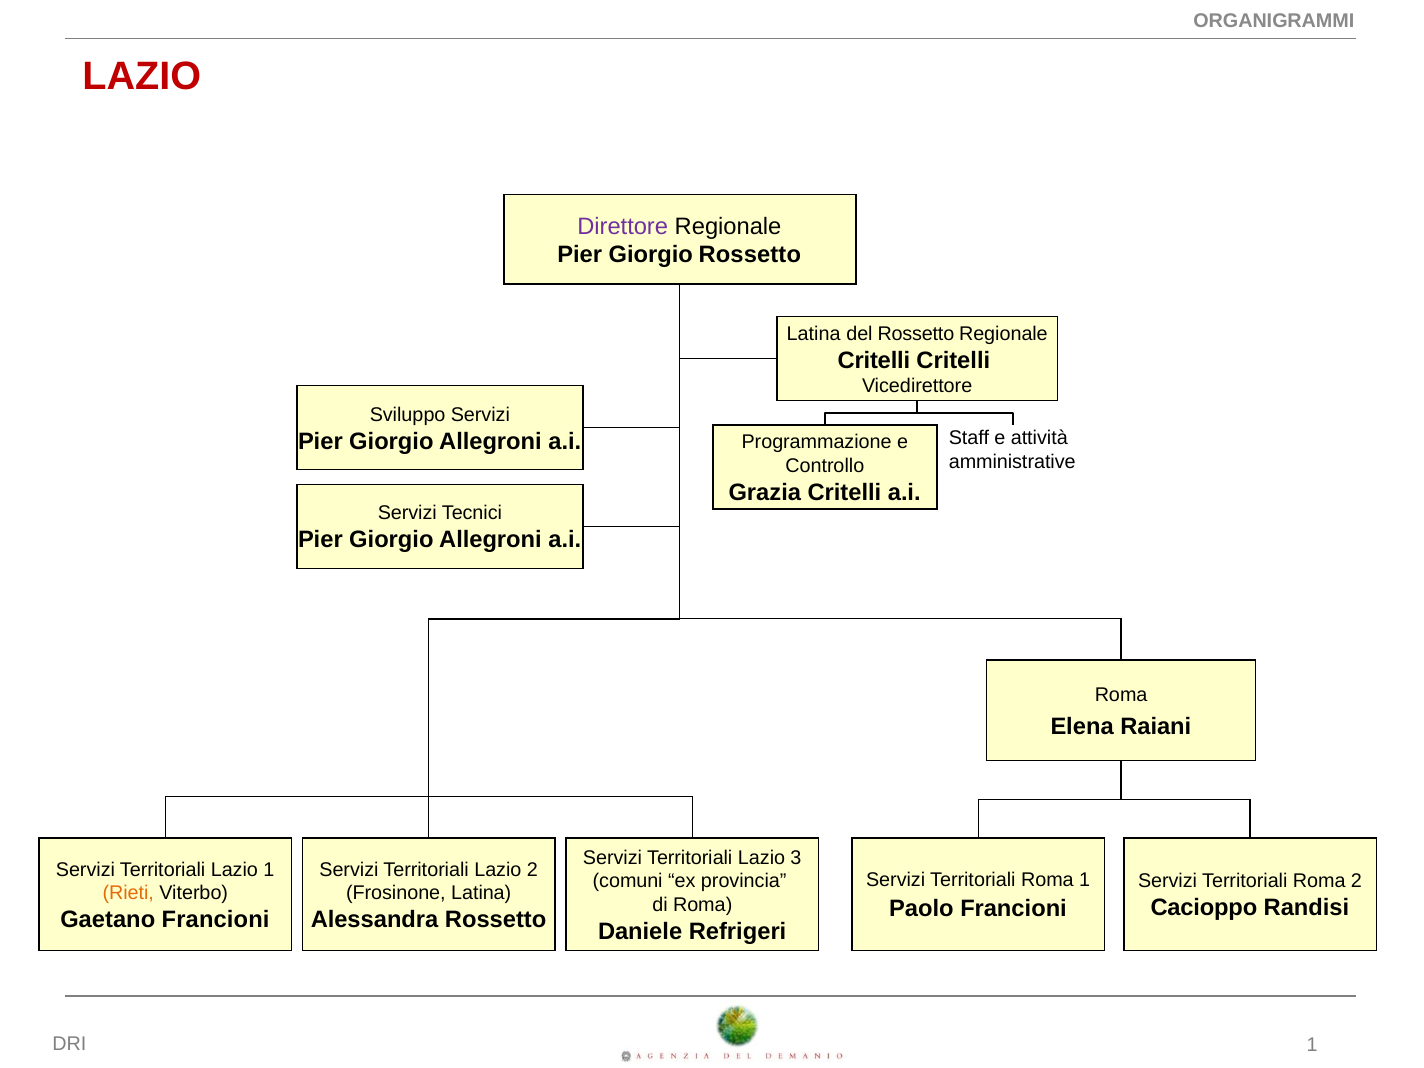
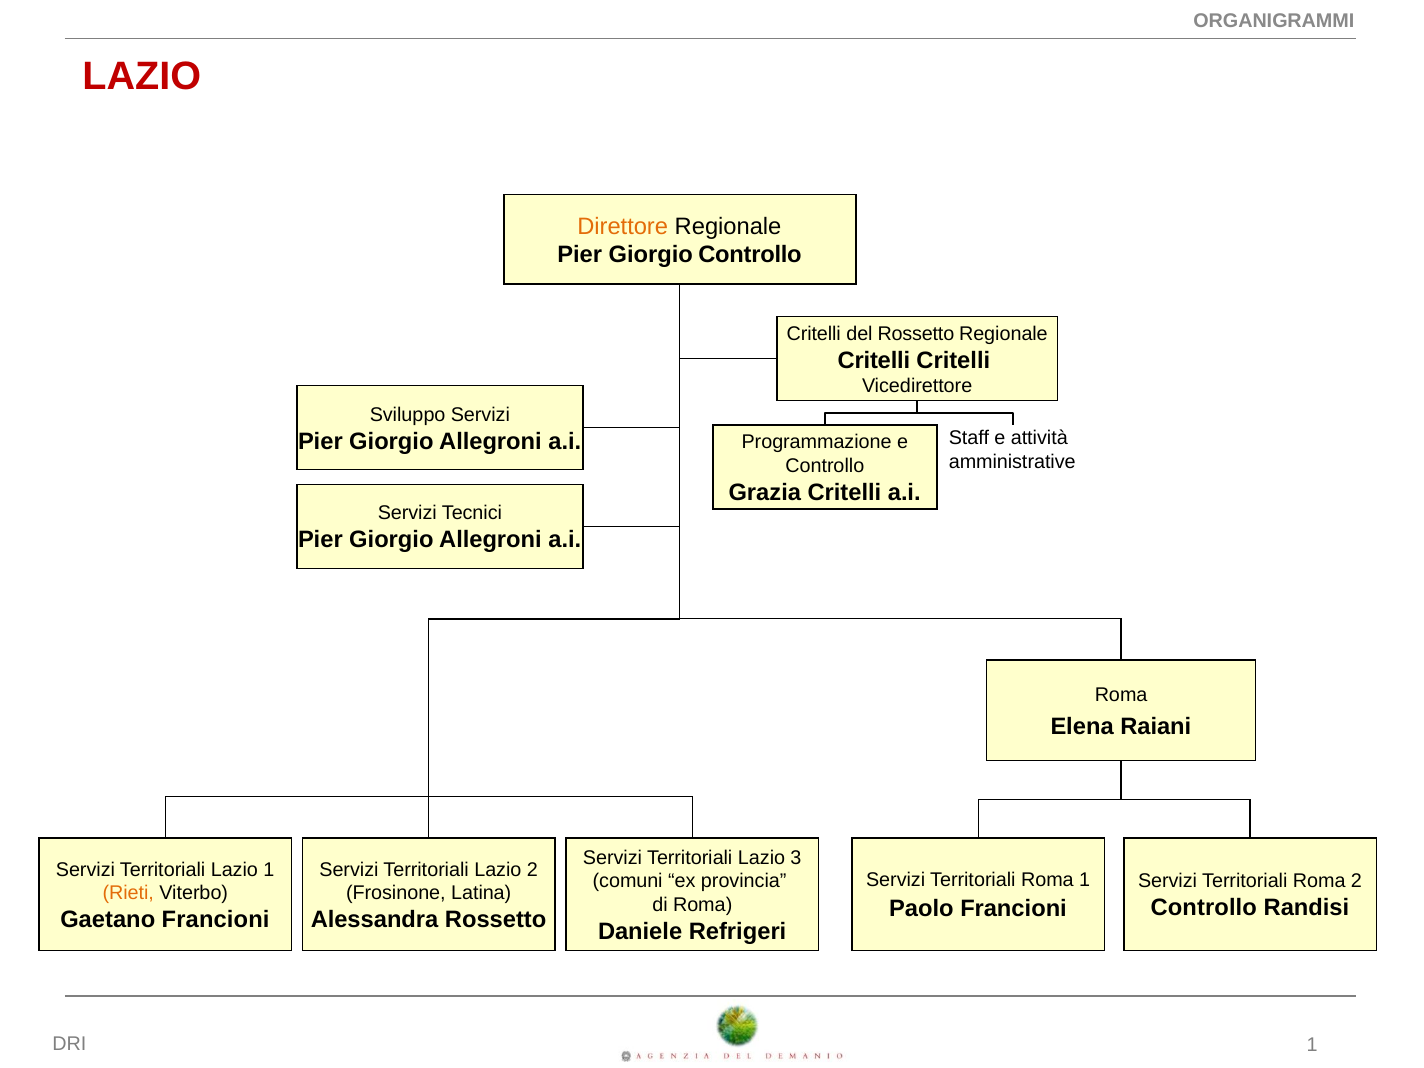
Direttore colour: purple -> orange
Giorgio Rossetto: Rossetto -> Controllo
Latina at (814, 334): Latina -> Critelli
Cacioppo at (1204, 908): Cacioppo -> Controllo
